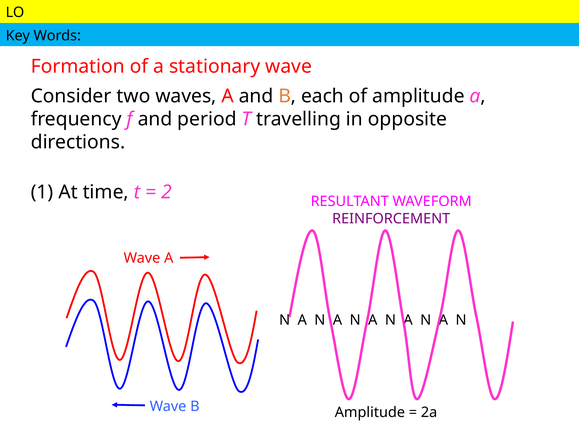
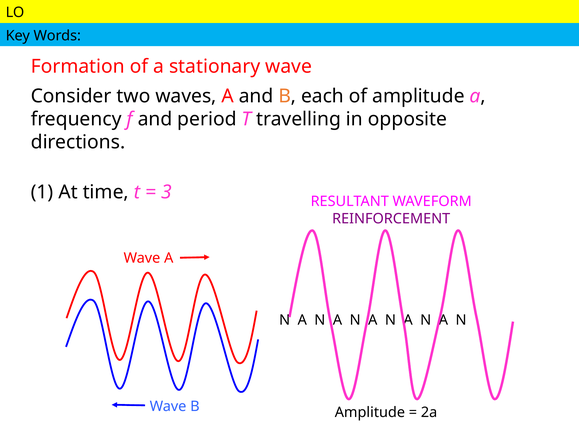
2: 2 -> 3
